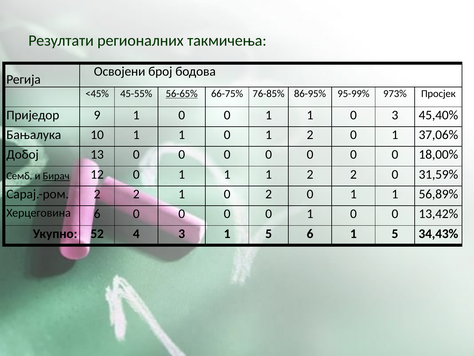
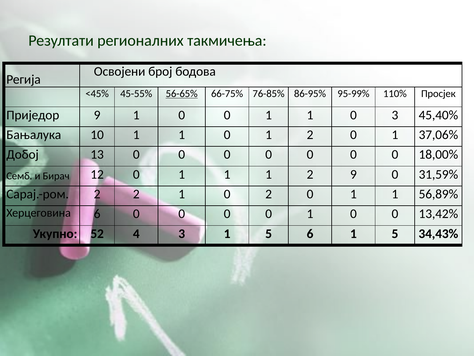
973%: 973% -> 110%
Бирач underline: present -> none
1 2 2: 2 -> 9
